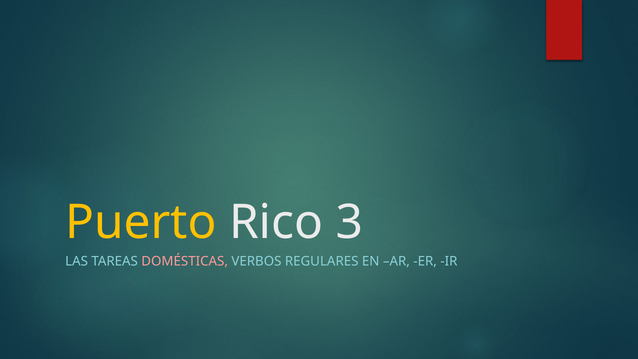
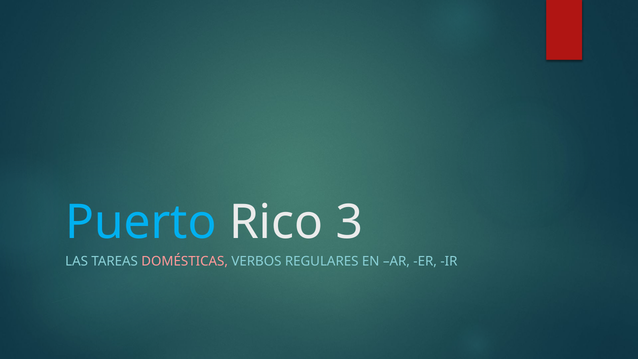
Puerto colour: yellow -> light blue
